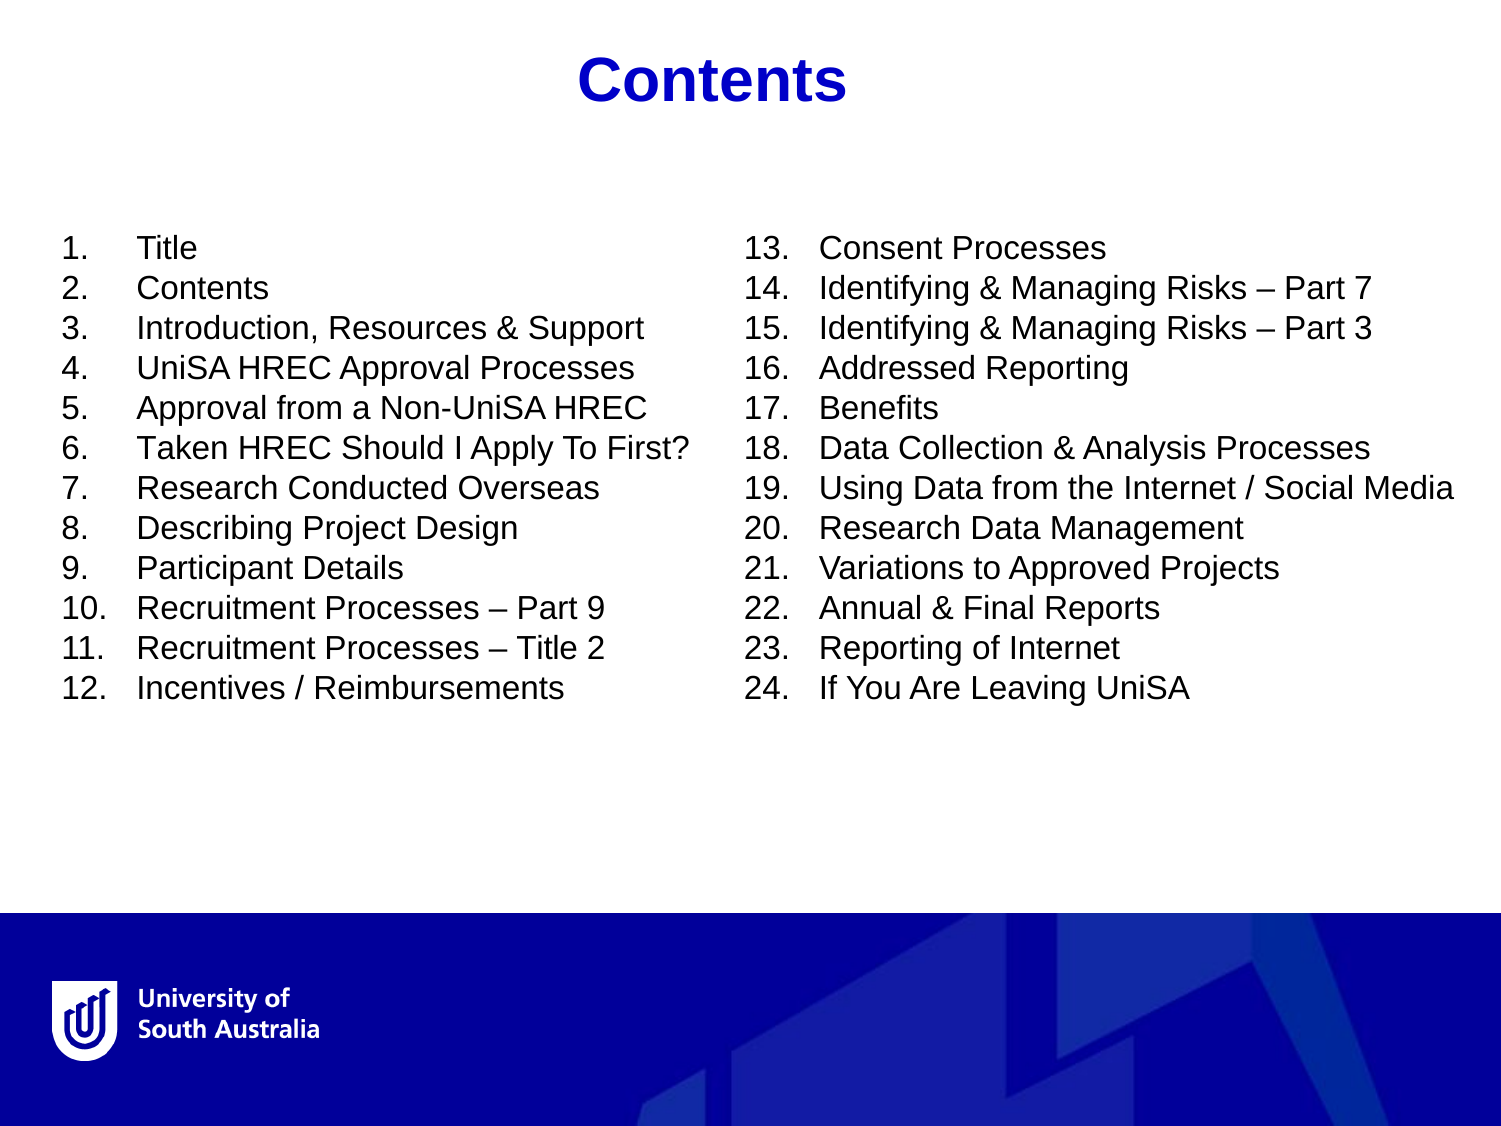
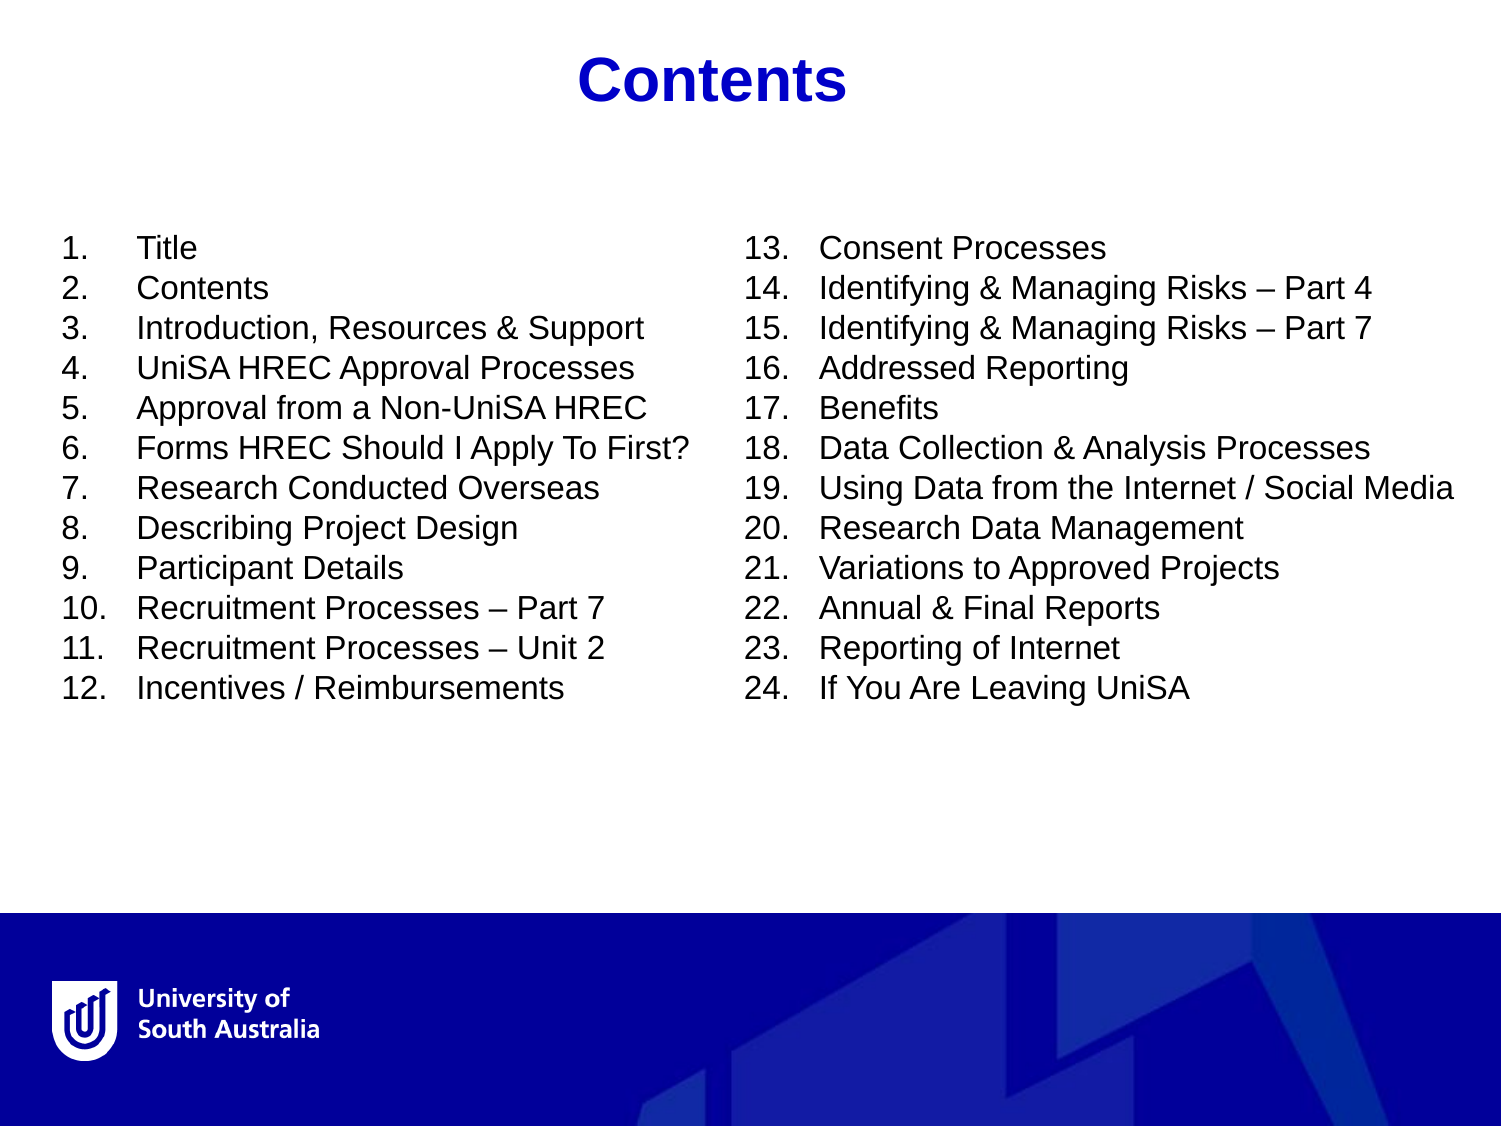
Part 7: 7 -> 4
3 at (1363, 328): 3 -> 7
Taken: Taken -> Forms
9 at (596, 608): 9 -> 7
Title at (547, 648): Title -> Unit
